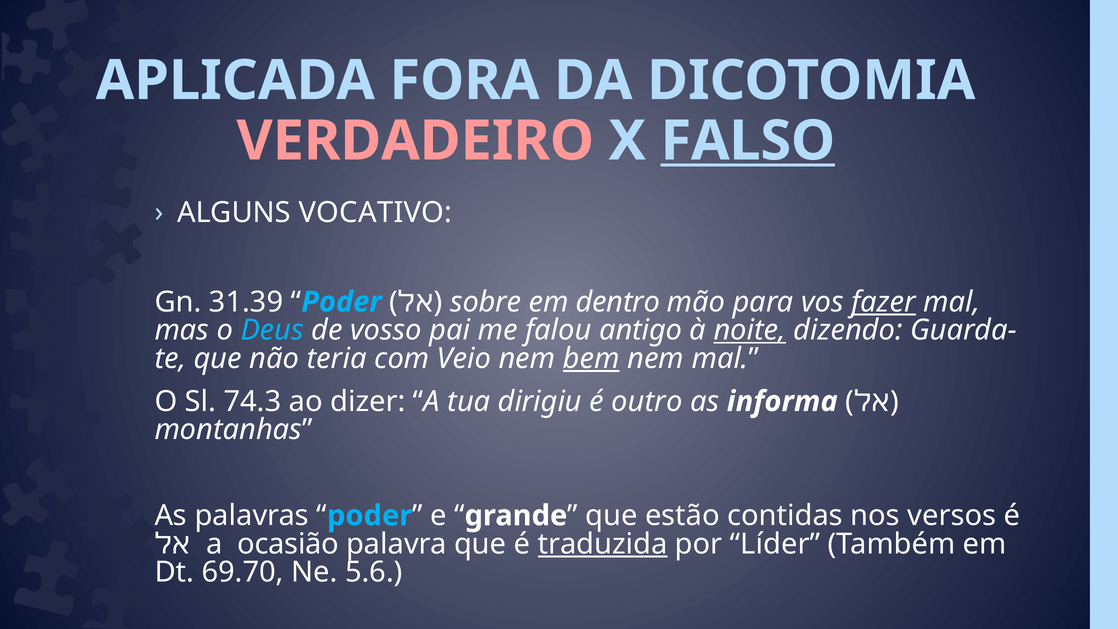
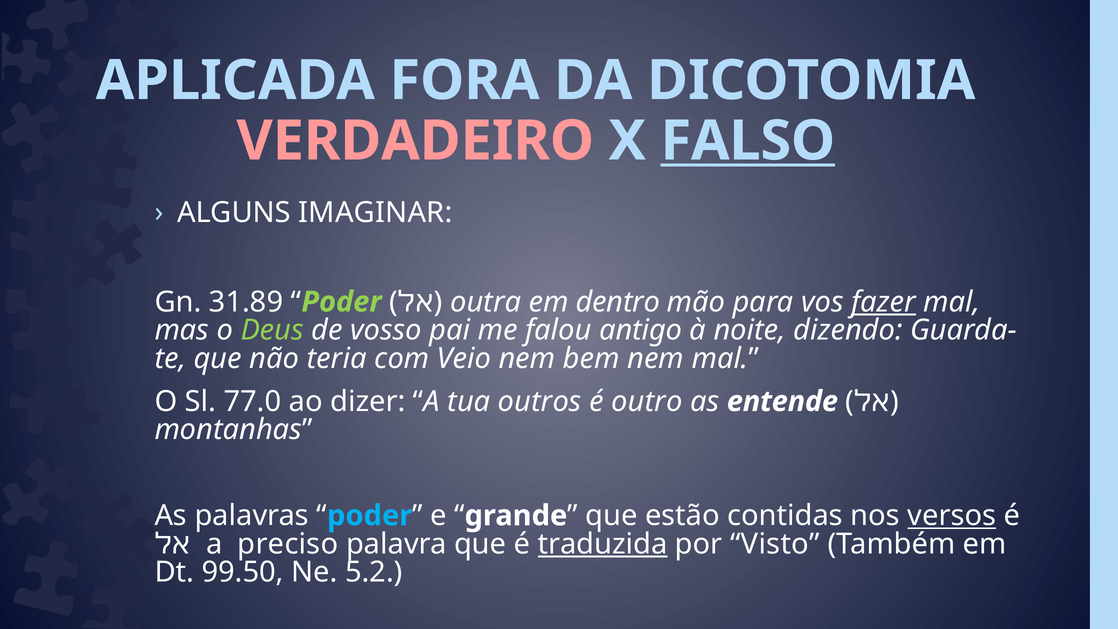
VOCATIVO: VOCATIVO -> IMAGINAR
31.39: 31.39 -> 31.89
Poder at (341, 302) colour: light blue -> light green
sobre: sobre -> outra
Deus colour: light blue -> light green
noite underline: present -> none
bem underline: present -> none
74.3: 74.3 -> 77.0
dirigiu: dirigiu -> outros
informa: informa -> entende
versos underline: none -> present
ocasião: ocasião -> preciso
Líder: Líder -> Visto
69.70: 69.70 -> 99.50
5.6: 5.6 -> 5.2
